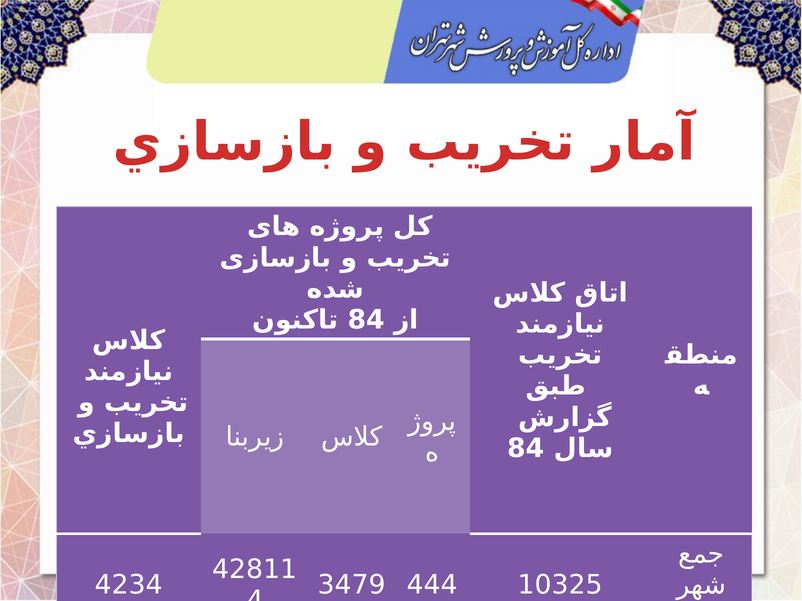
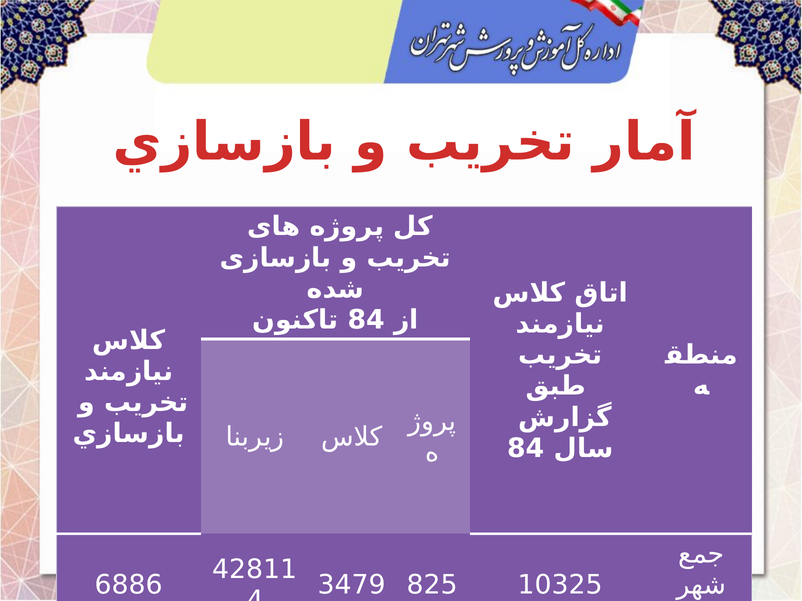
4234: 4234 -> 6886
444: 444 -> 825
